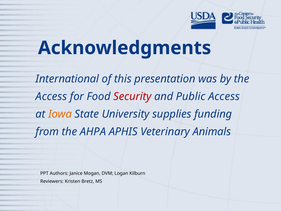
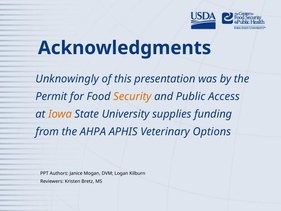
International: International -> Unknowingly
Access at (51, 96): Access -> Permit
Security colour: red -> orange
Animals: Animals -> Options
